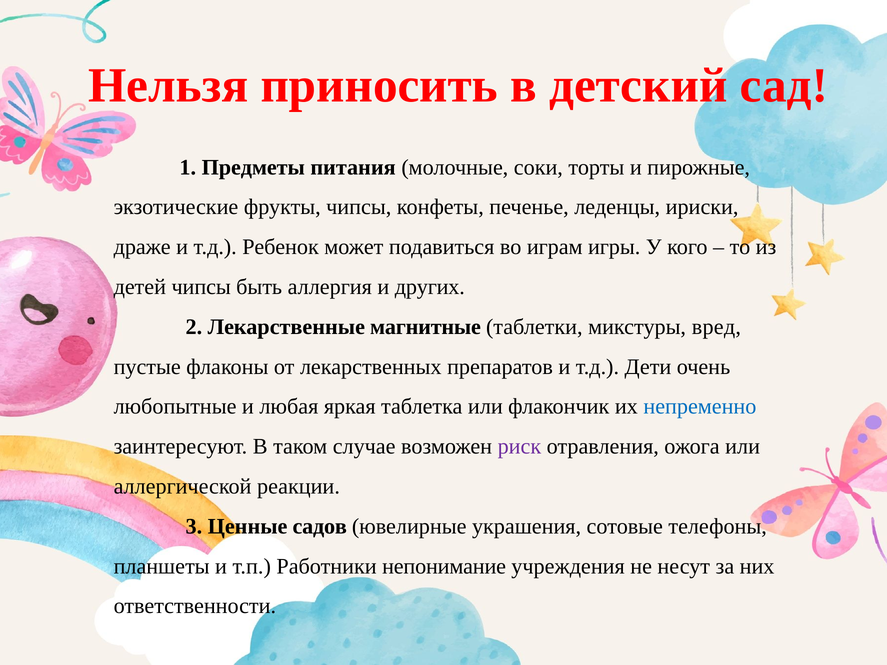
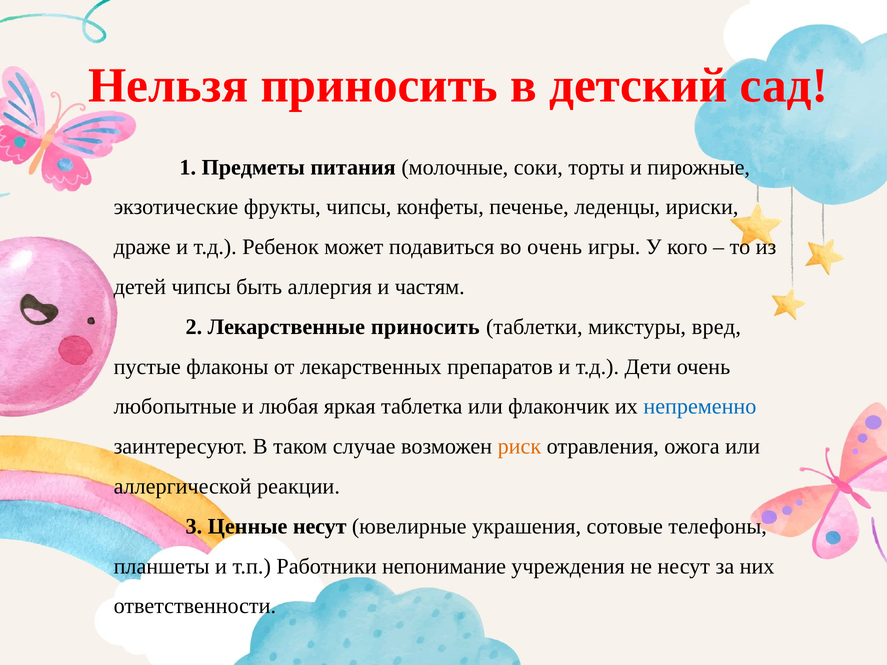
во играм: играм -> очень
других: других -> частям
Лекарственные магнитные: магнитные -> приносить
риск colour: purple -> orange
Ценные садов: садов -> несут
